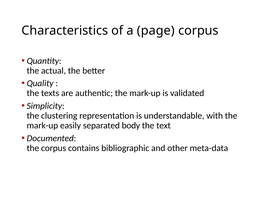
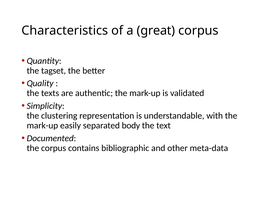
page: page -> great
actual: actual -> tagset
